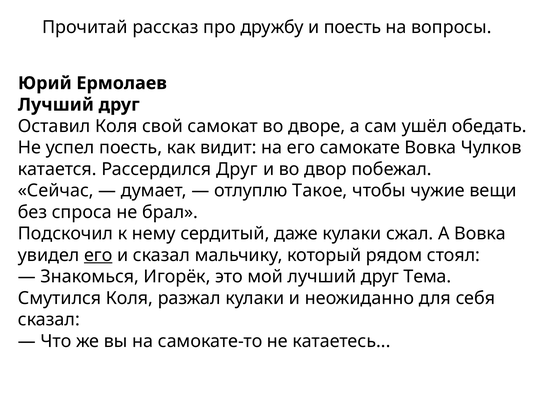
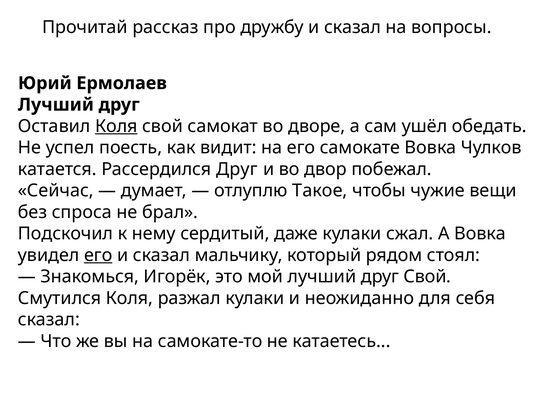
дружбу и поесть: поесть -> сказал
Коля at (116, 126) underline: none -> present
друг Тема: Тема -> Свой
